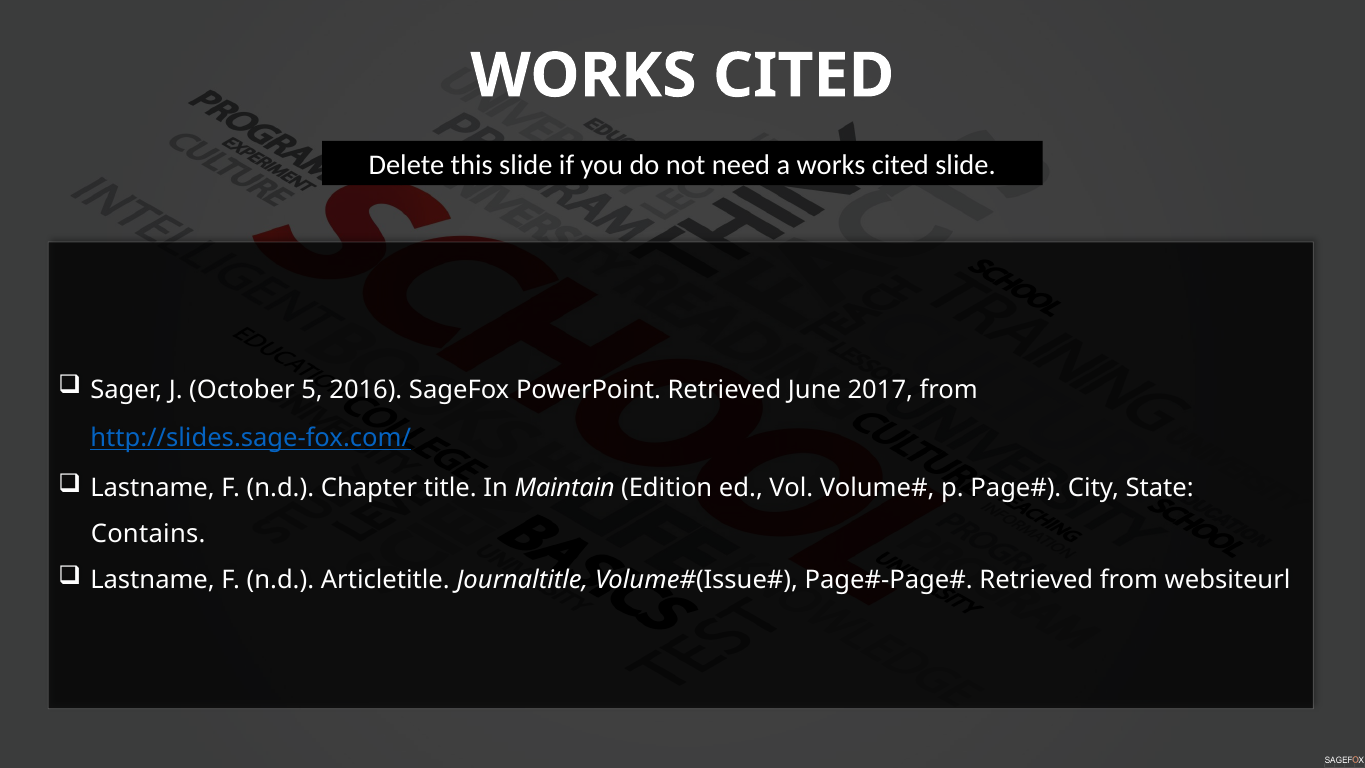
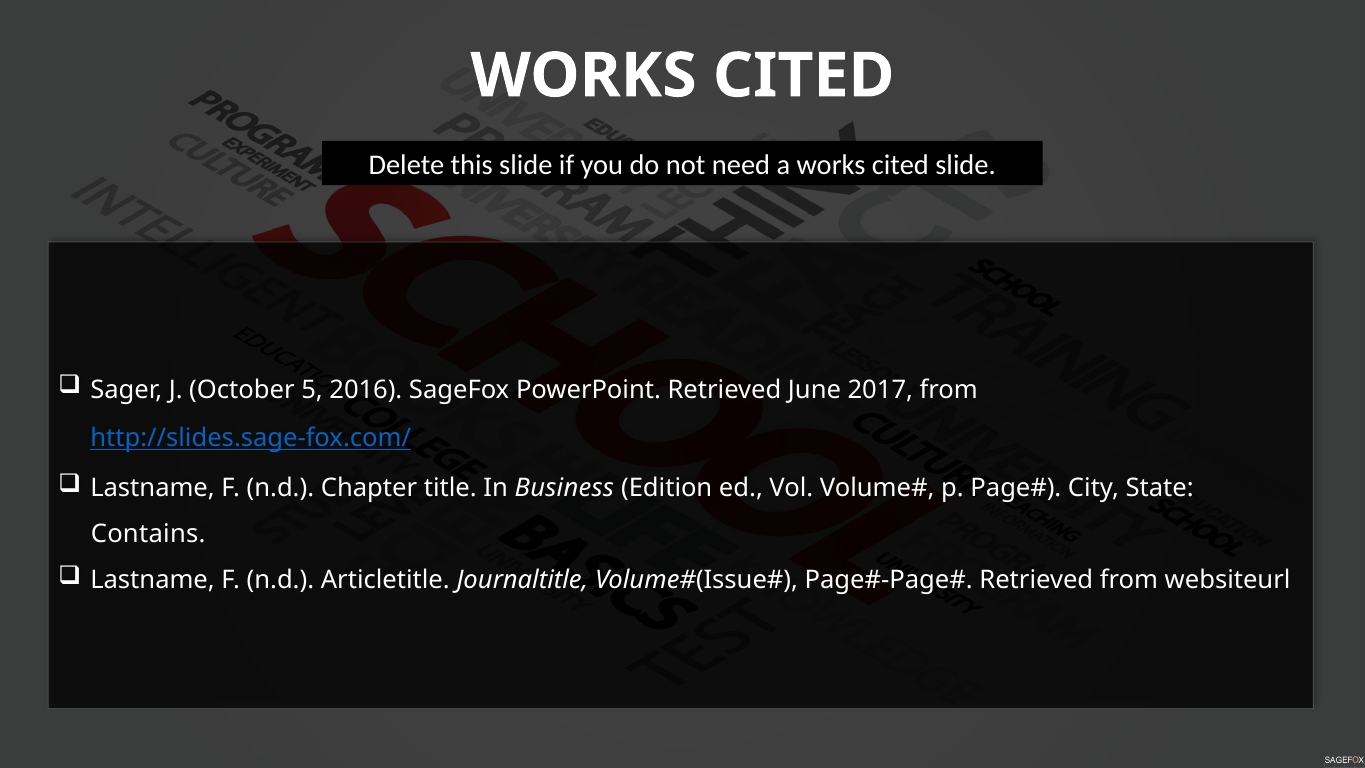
Maintain: Maintain -> Business
